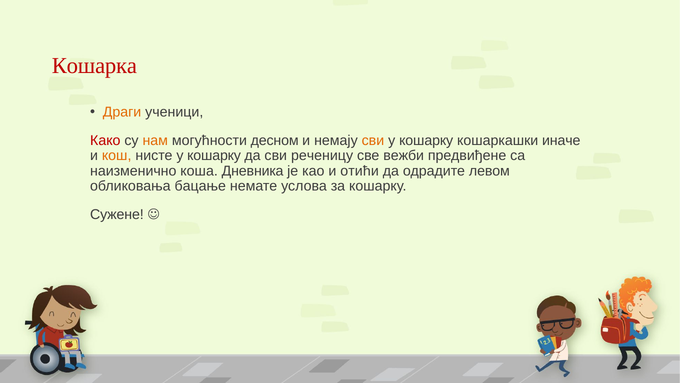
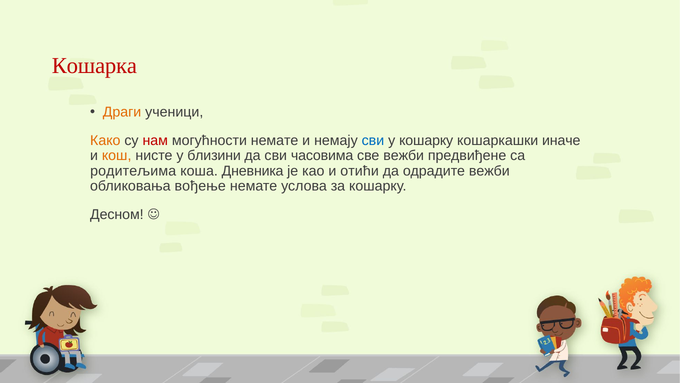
Како colour: red -> orange
нам colour: orange -> red
могућности десном: десном -> немате
сви at (373, 140) colour: orange -> blue
нисте у кошарку: кошарку -> близини
реченицу: реченицу -> часовима
наизменично: наизменично -> родитељима
одрадите левом: левом -> вежби
бацање: бацање -> вођење
Сужене: Сужене -> Десном
